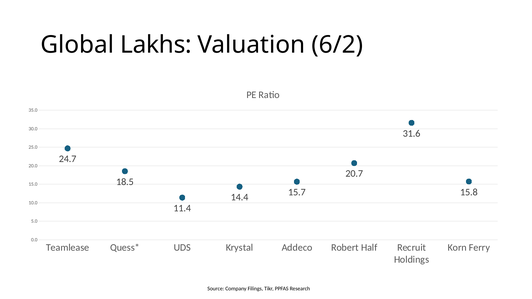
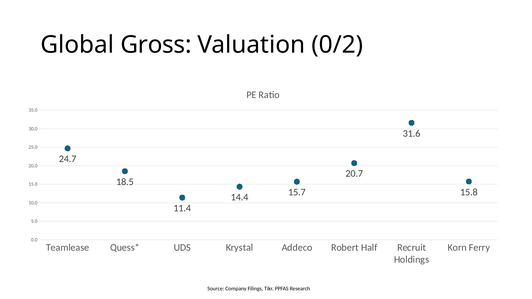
Lakhs: Lakhs -> Gross
6/2: 6/2 -> 0/2
